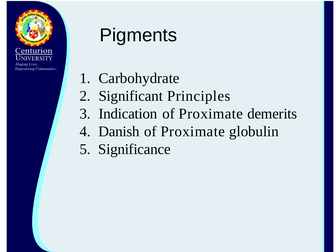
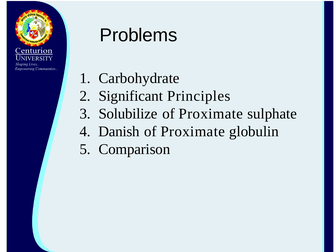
Pigments: Pigments -> Problems
Indication: Indication -> Solubilize
demerits: demerits -> sulphate
Significance: Significance -> Comparison
